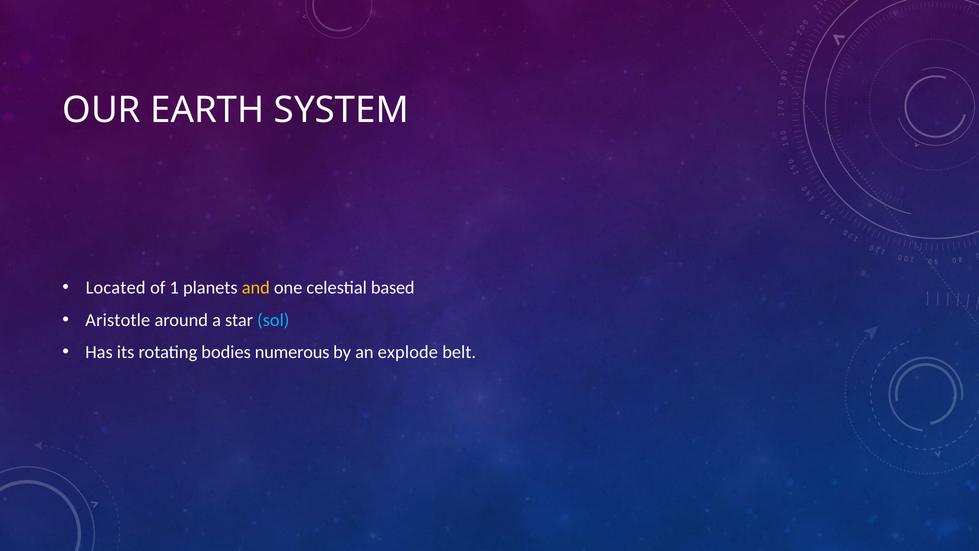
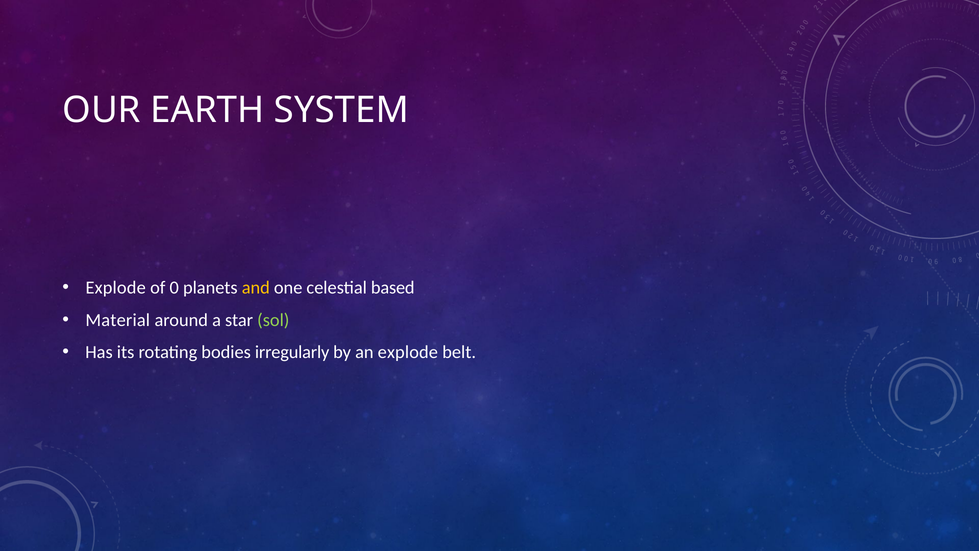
Located at (116, 288): Located -> Explode
1: 1 -> 0
Aristotle: Aristotle -> Material
sol colour: light blue -> light green
numerous: numerous -> irregularly
